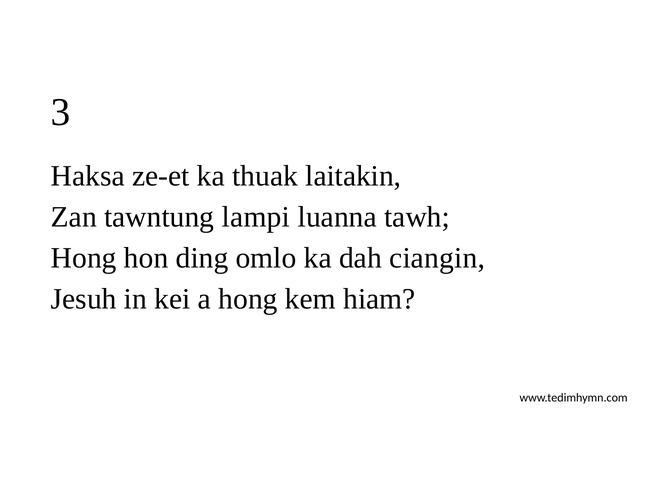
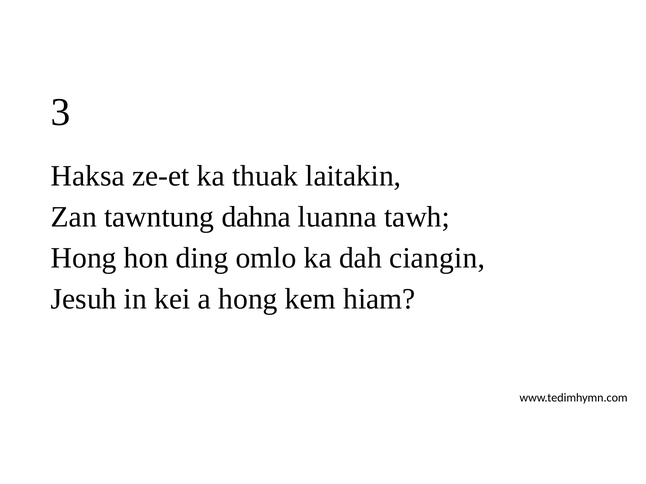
lampi: lampi -> dahna
